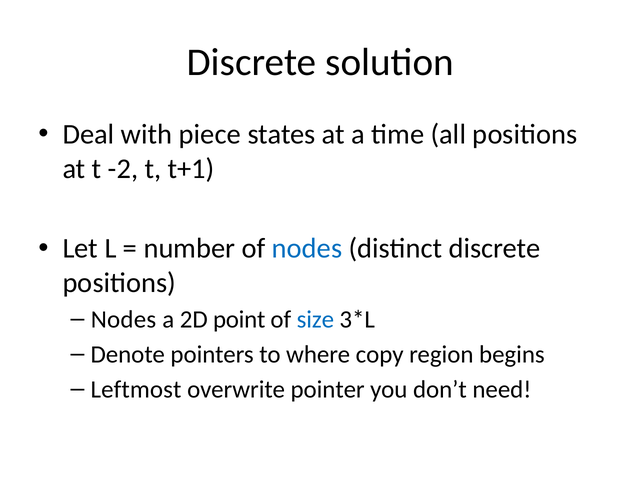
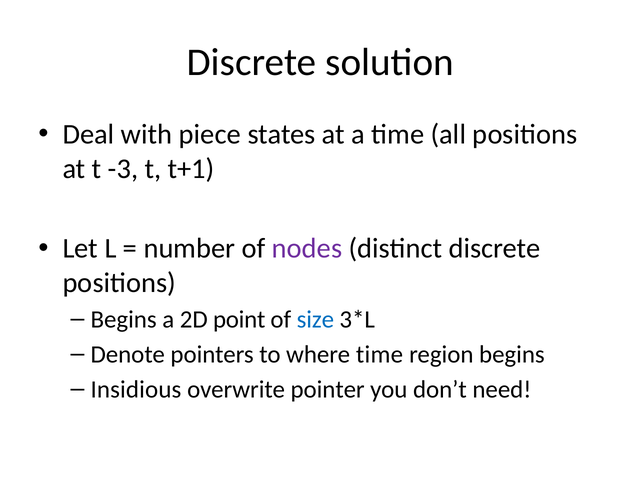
-2: -2 -> -3
nodes at (307, 248) colour: blue -> purple
Nodes at (123, 319): Nodes -> Begins
where copy: copy -> time
Leftmost: Leftmost -> Insidious
